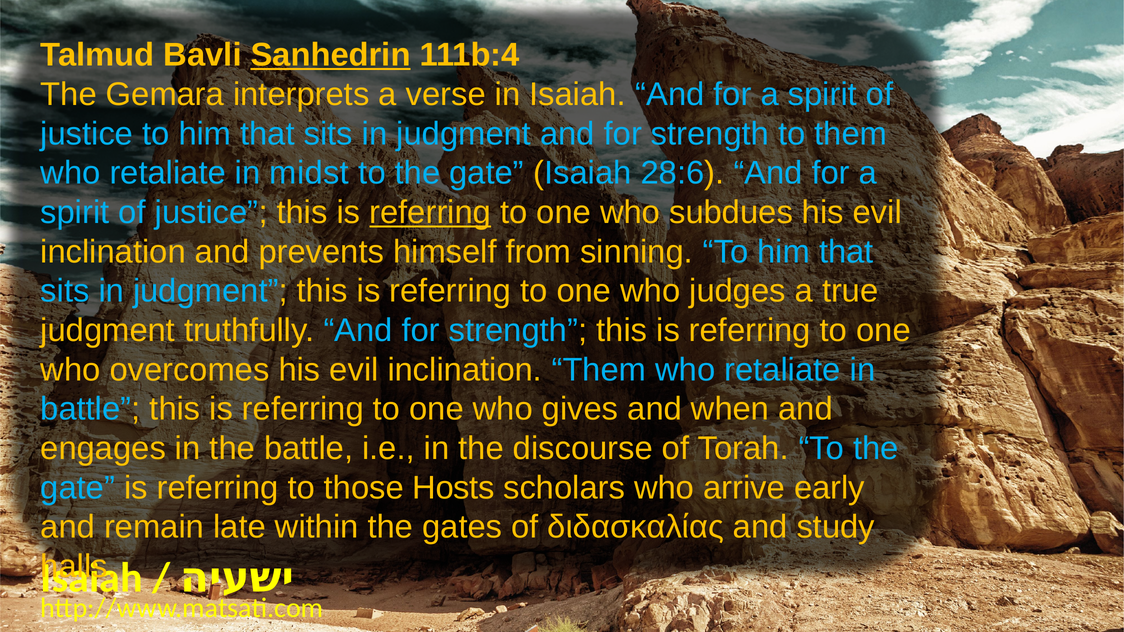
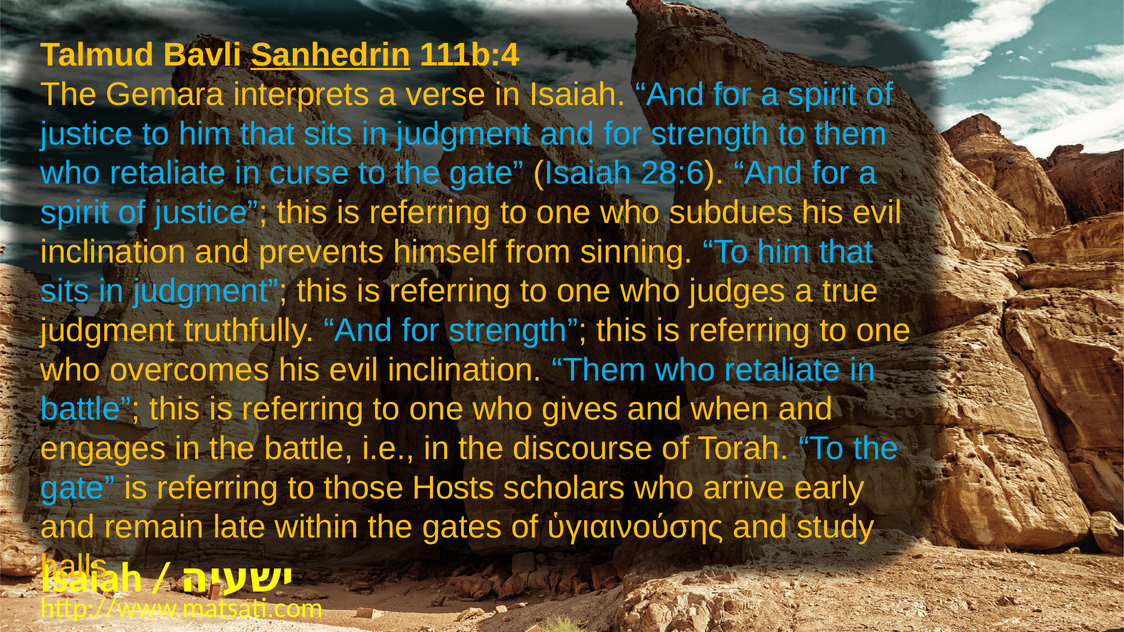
midst: midst -> curse
referring at (430, 212) underline: present -> none
διδασκαλίας: διδασκαλίας -> ὑγιαινούσης
